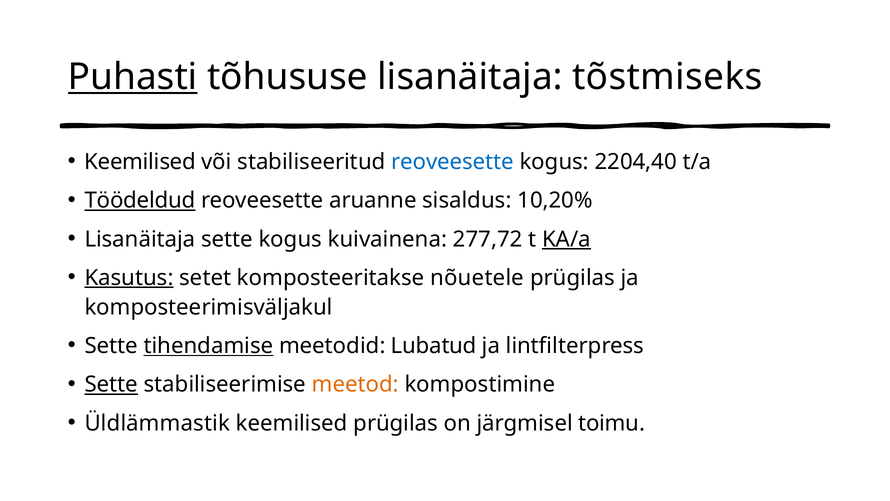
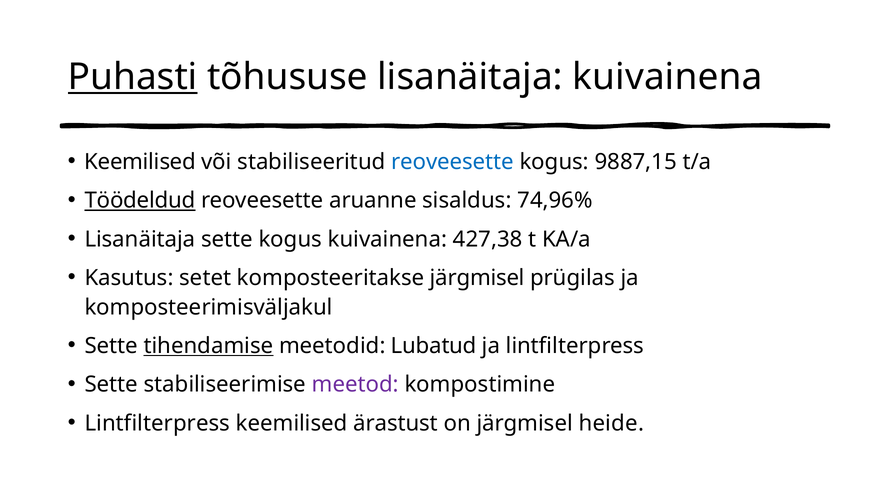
lisanäitaja tõstmiseks: tõstmiseks -> kuivainena
2204,40: 2204,40 -> 9887,15
10,20%: 10,20% -> 74,96%
277,72: 277,72 -> 427,38
KA/a underline: present -> none
Kasutus underline: present -> none
komposteeritakse nõuetele: nõuetele -> järgmisel
Sette at (111, 384) underline: present -> none
meetod colour: orange -> purple
Üldlämmastik at (157, 423): Üldlämmastik -> Lintfilterpress
keemilised prügilas: prügilas -> ärastust
toimu: toimu -> heide
